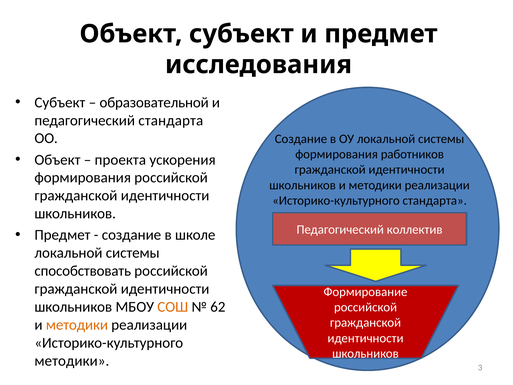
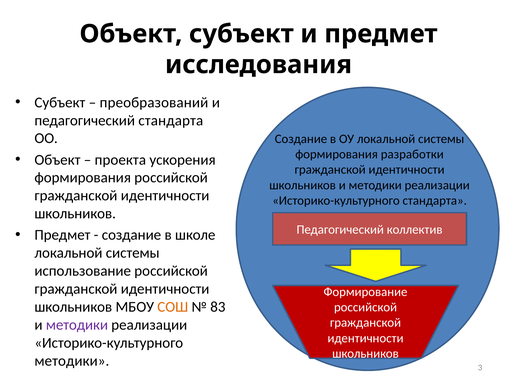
образовательной: образовательной -> преобразований
работников: работников -> разработки
способствовать: способствовать -> использование
62: 62 -> 83
методики at (77, 325) colour: orange -> purple
